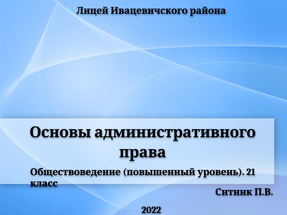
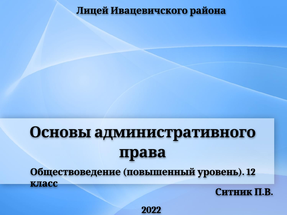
21: 21 -> 12
